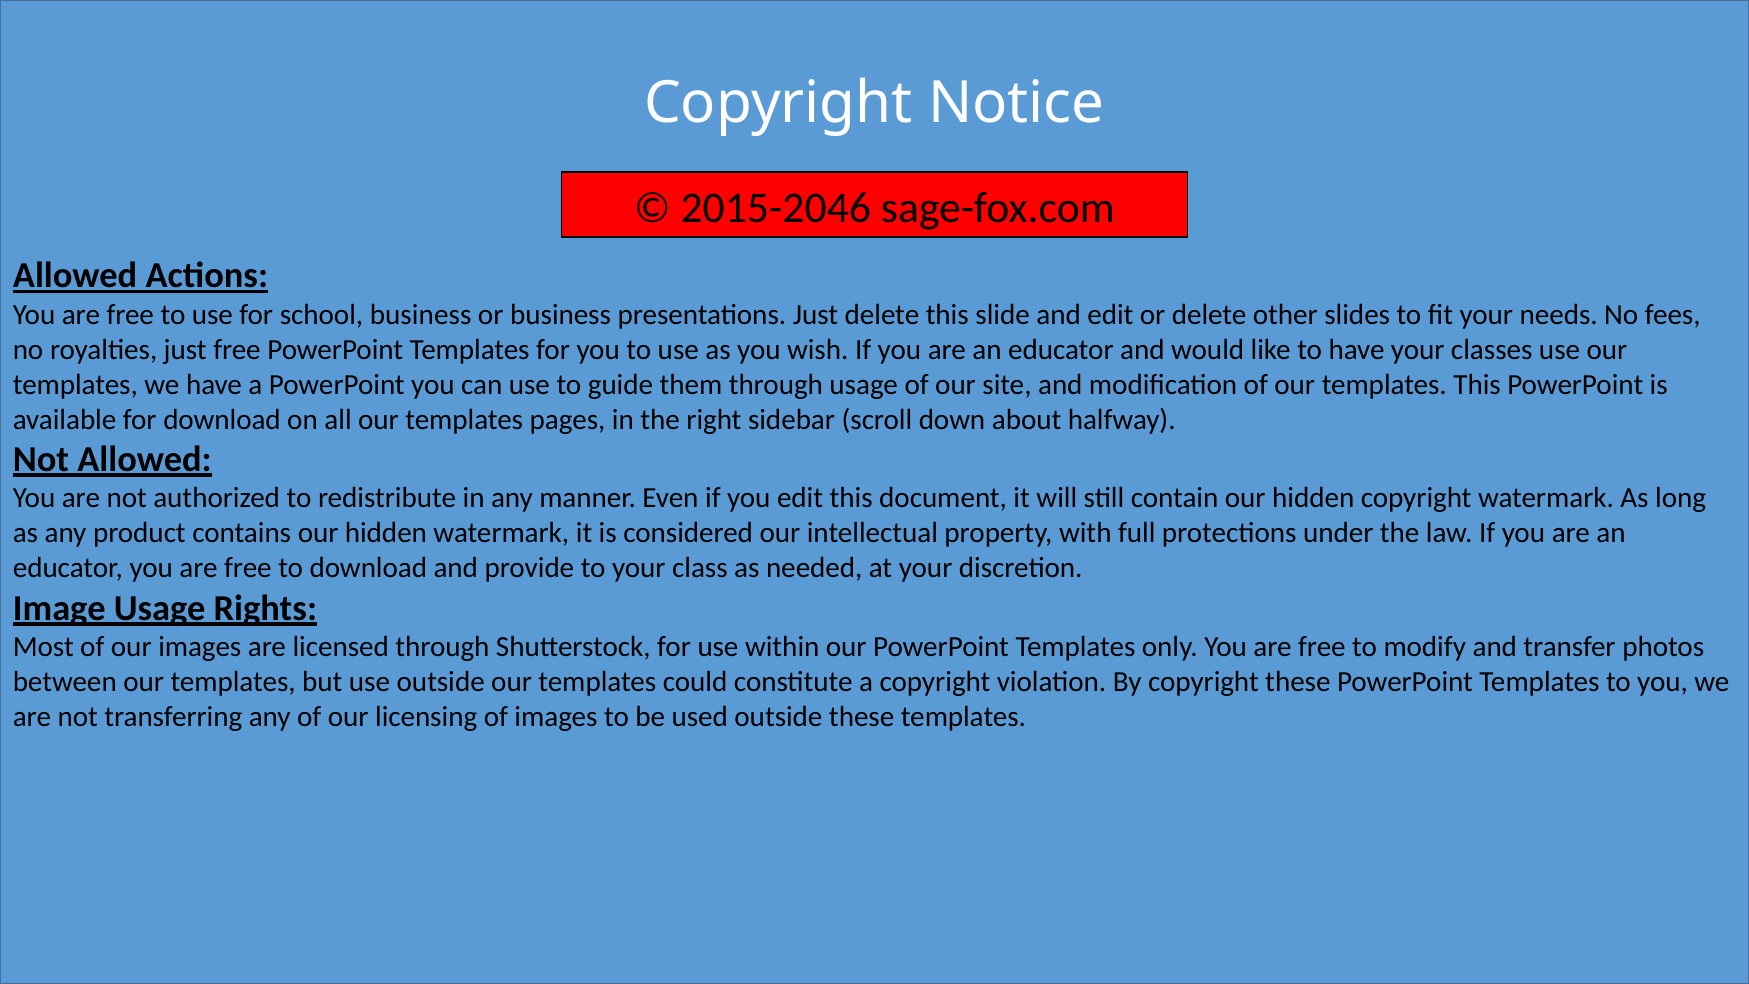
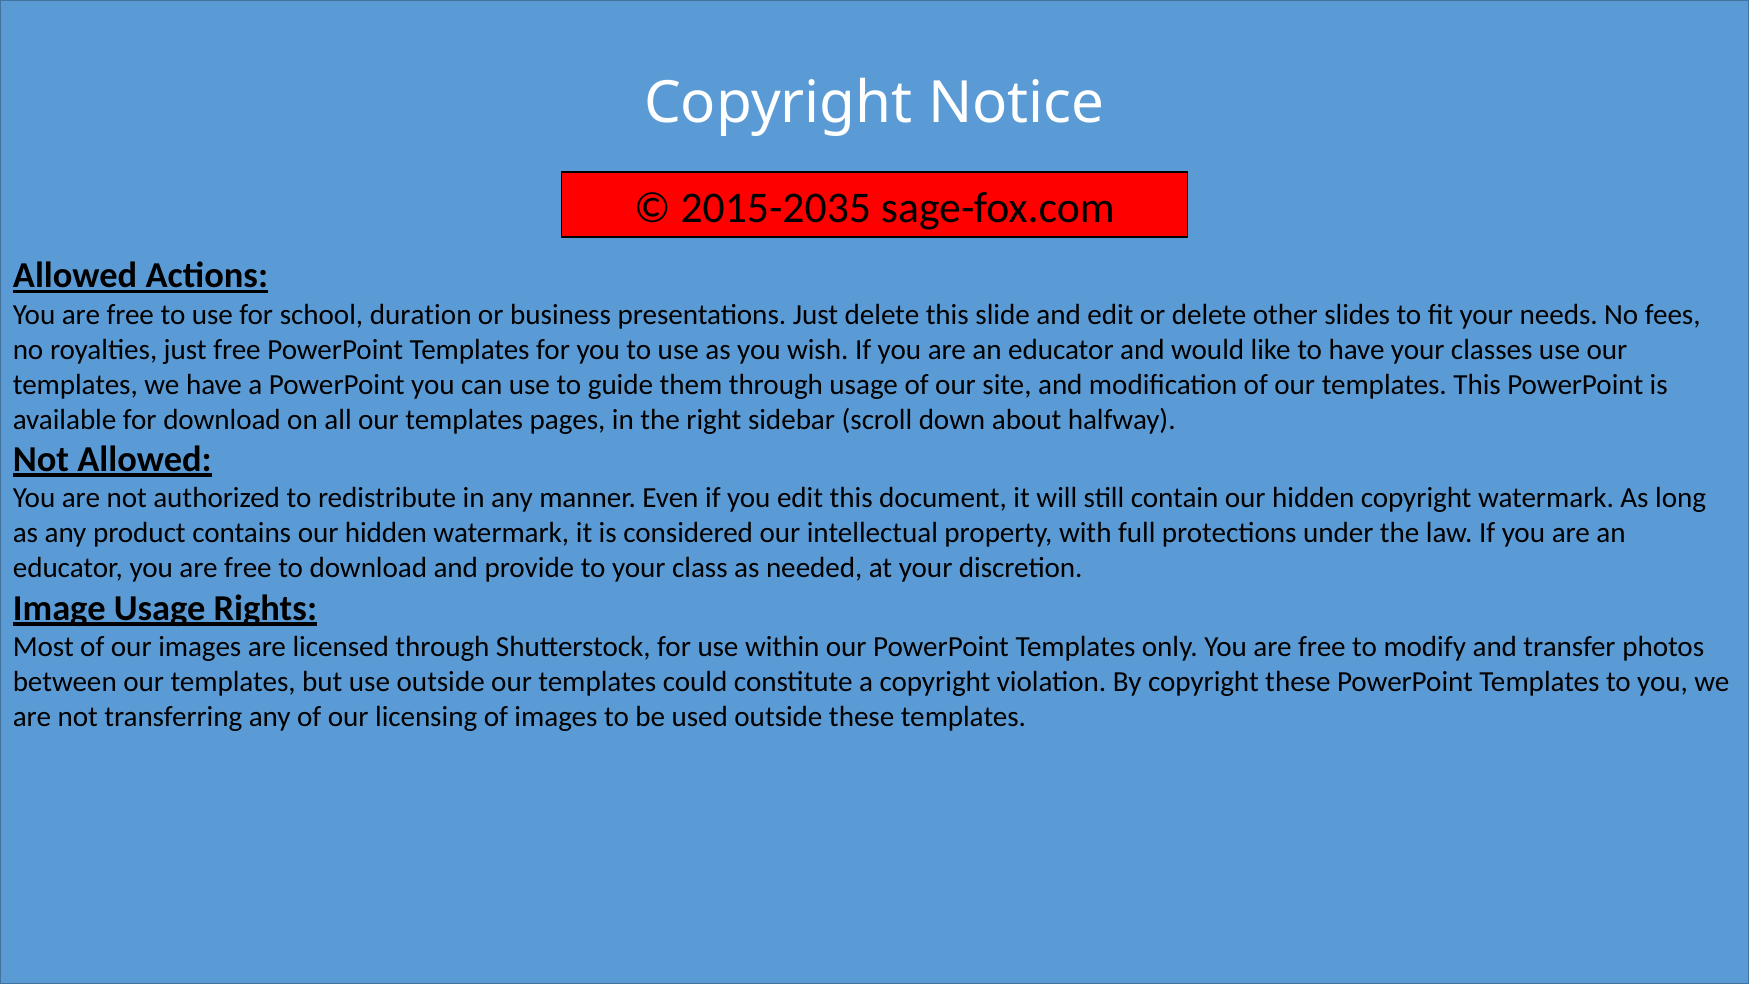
2015-2046: 2015-2046 -> 2015-2035
school business: business -> duration
